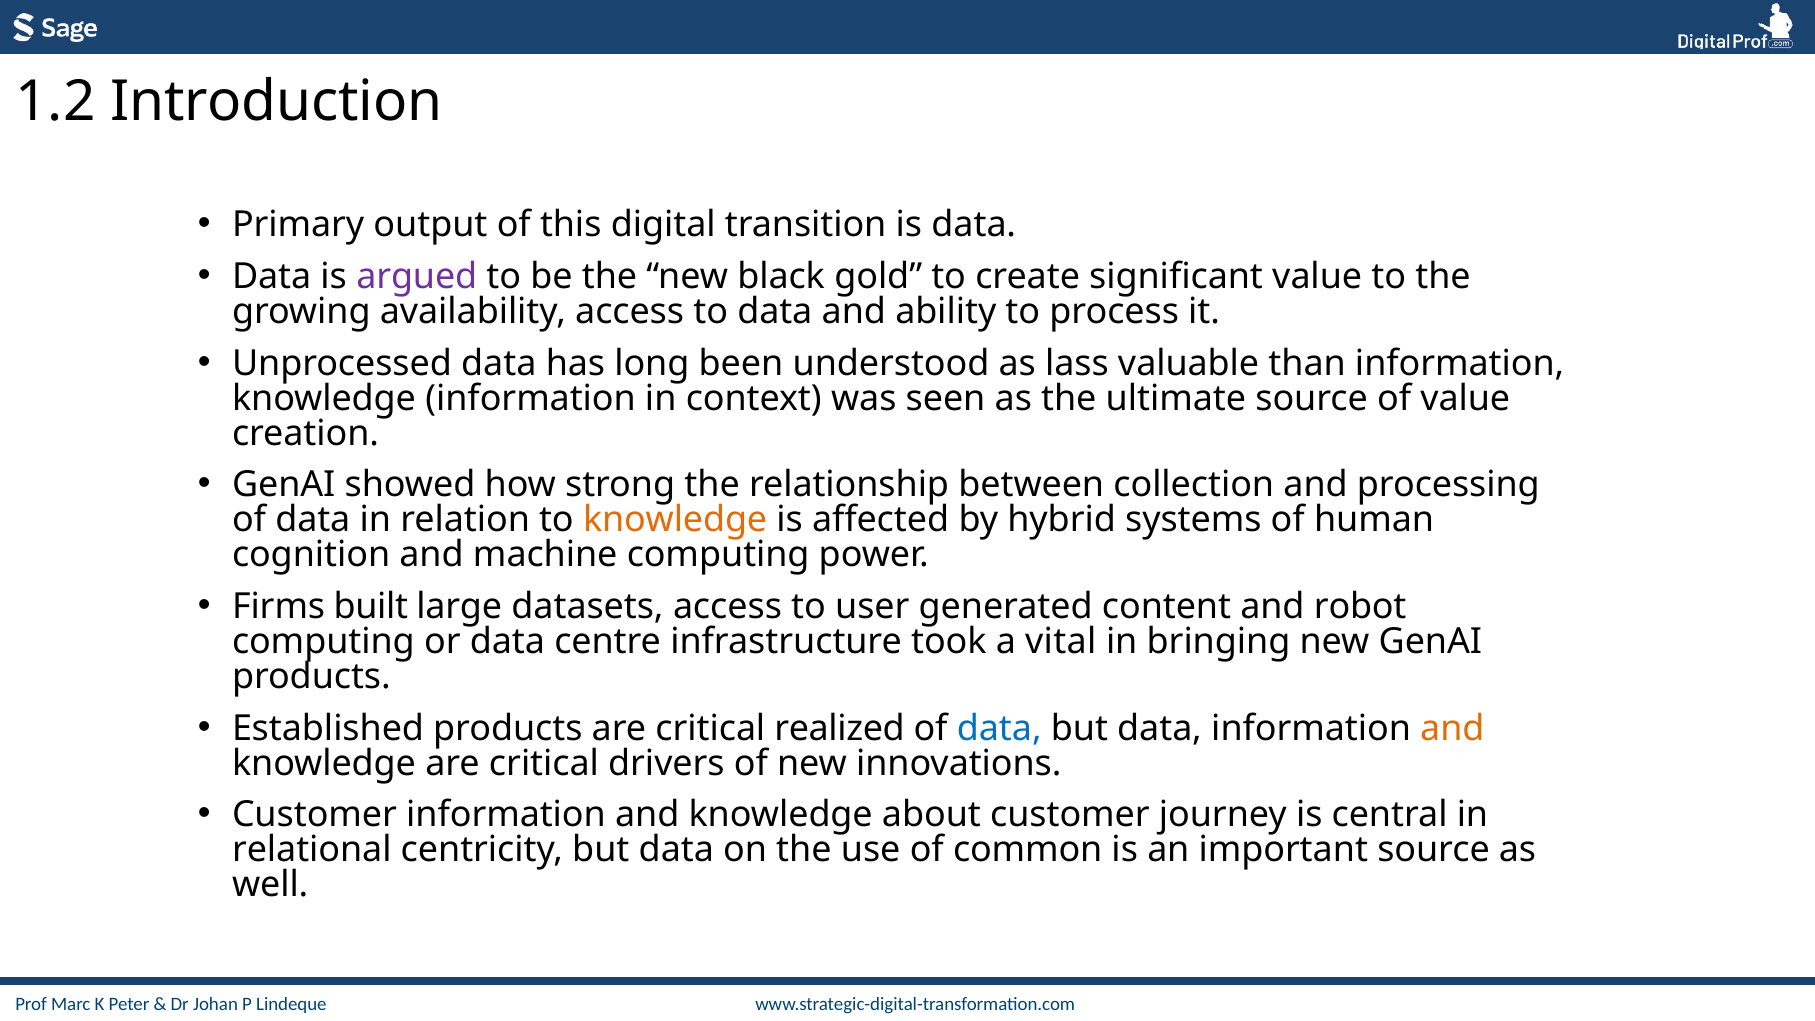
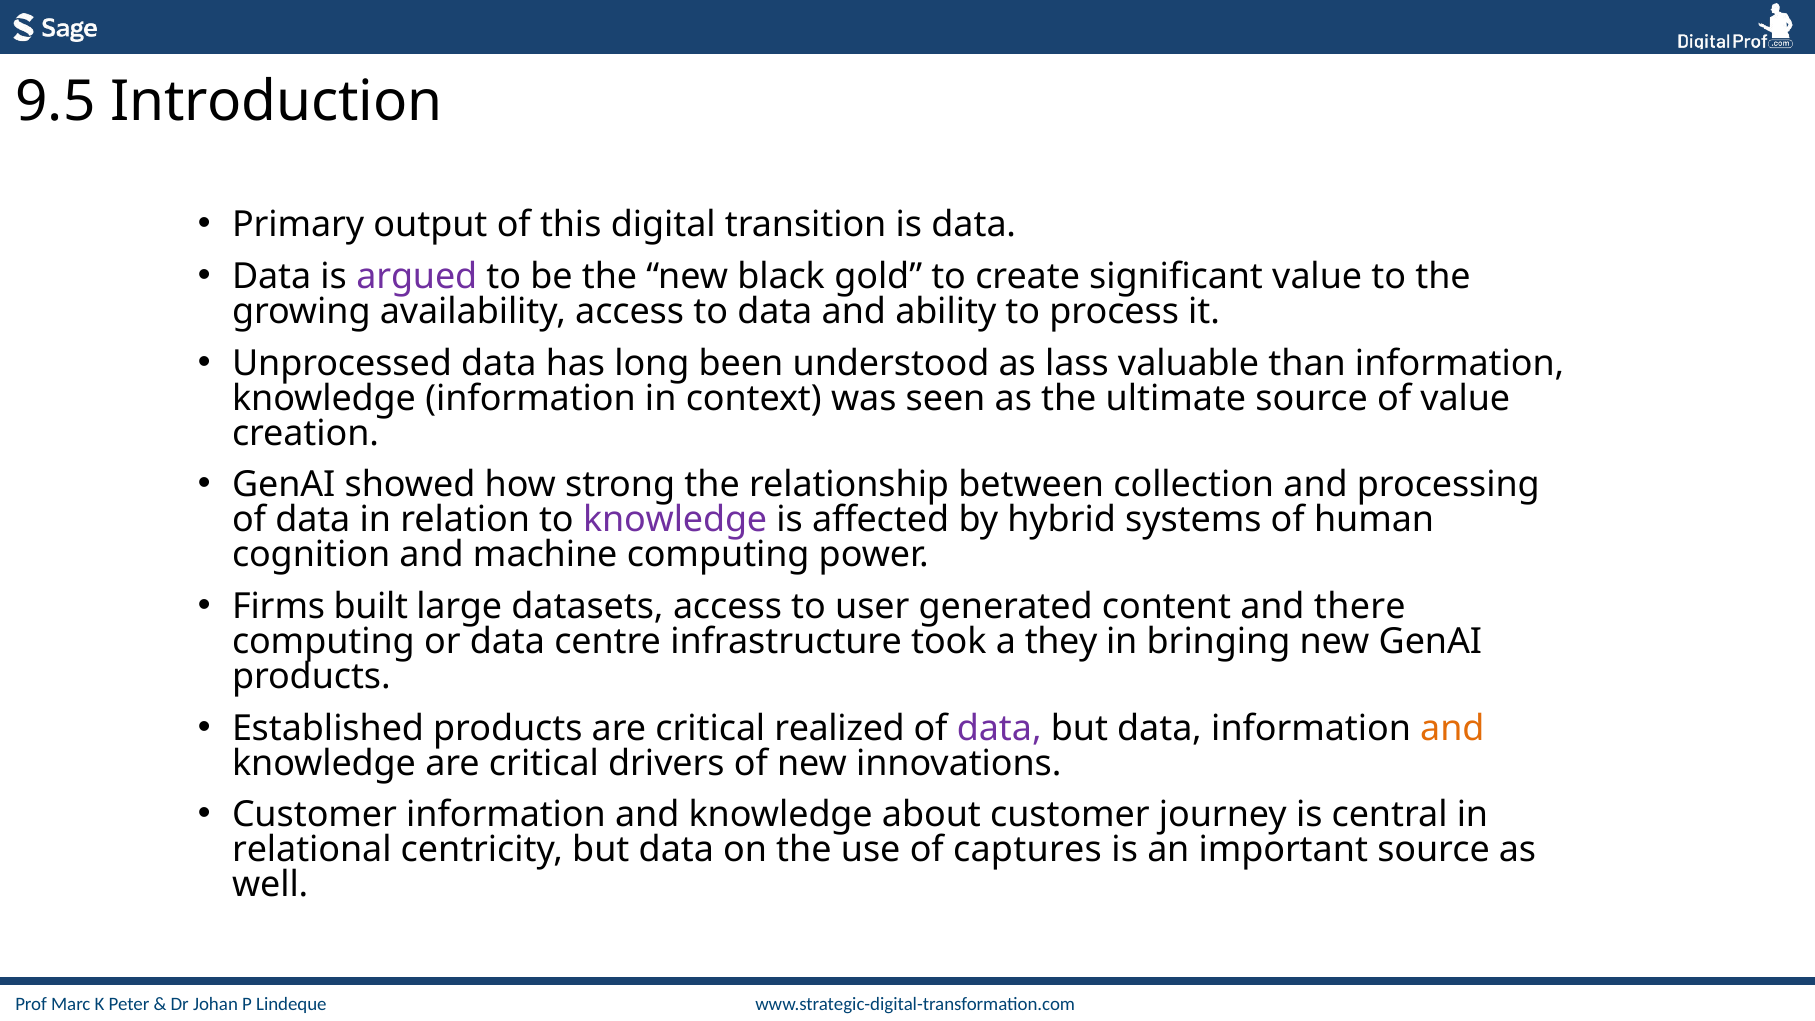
1.2: 1.2 -> 9.5
knowledge at (675, 520) colour: orange -> purple
robot: robot -> there
vital: vital -> they
data at (999, 728) colour: blue -> purple
common: common -> captures
